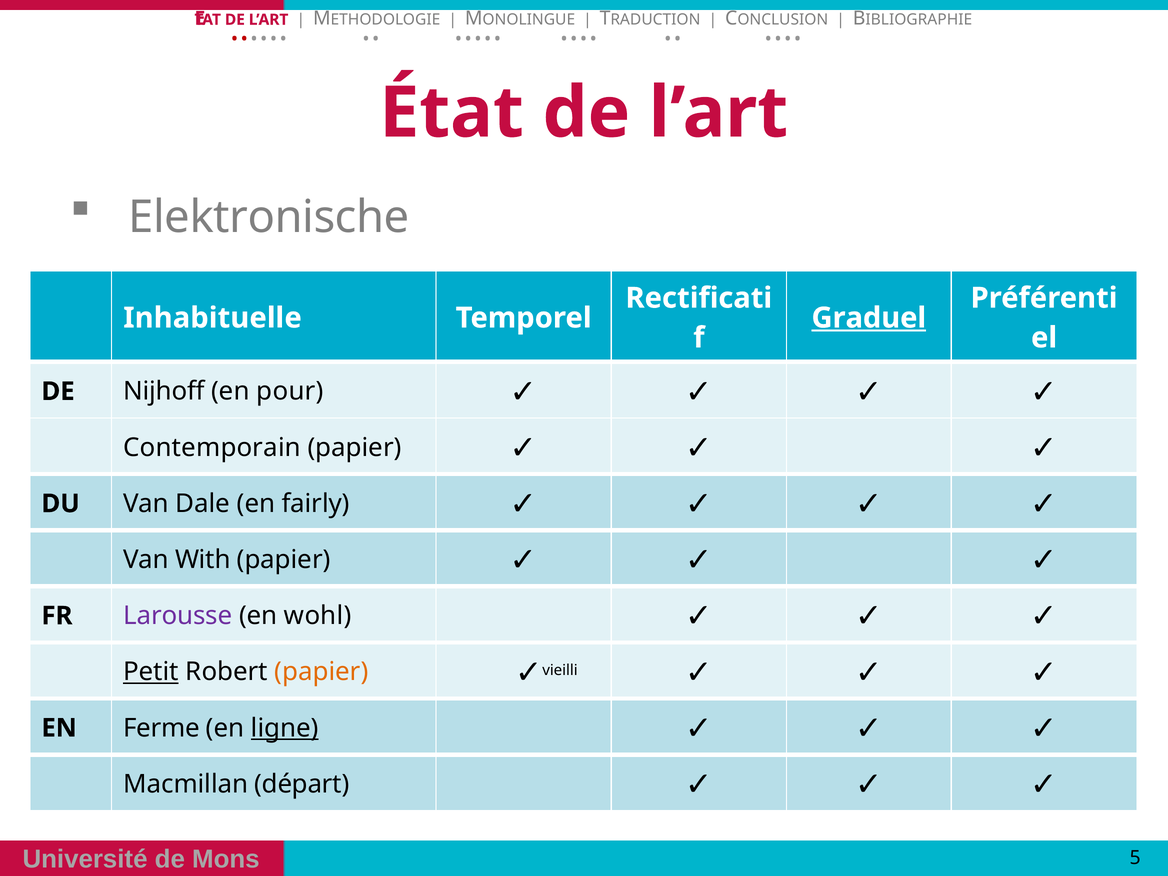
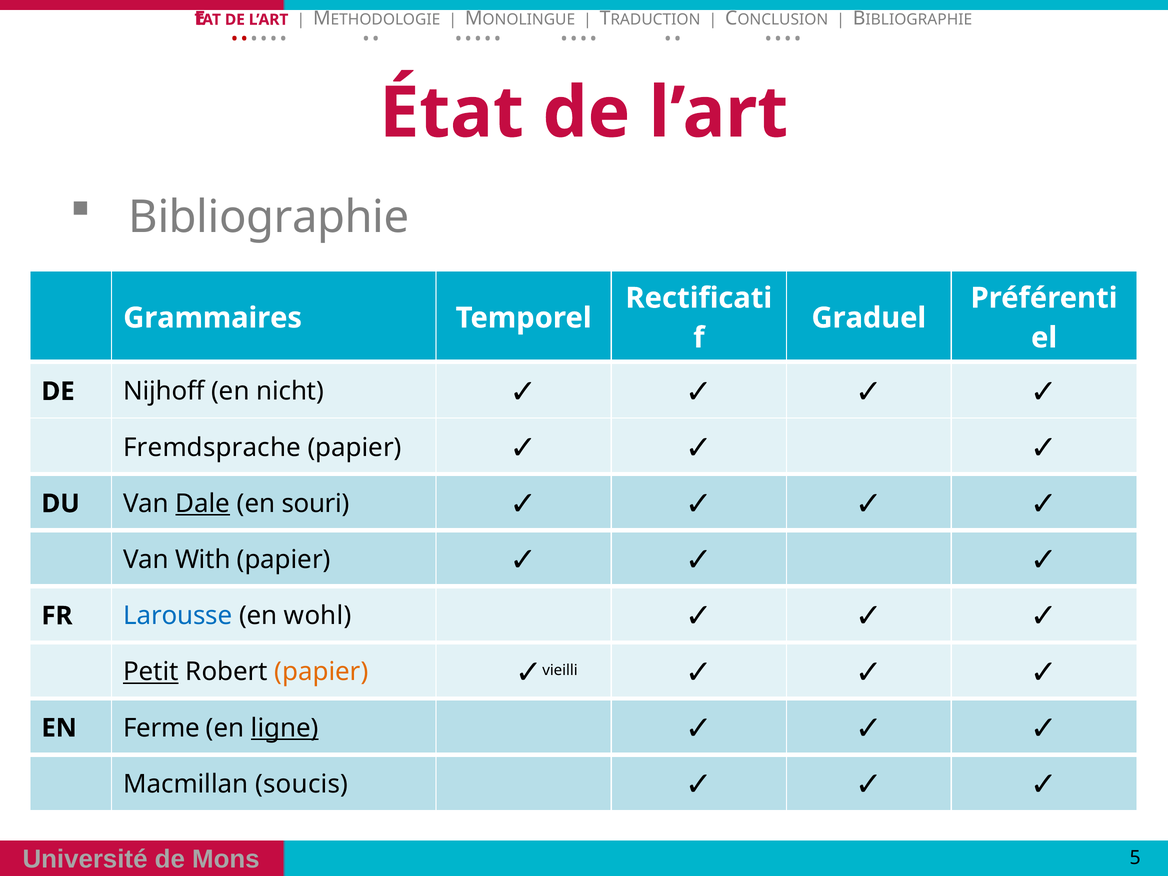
Elektronische at (269, 217): Elektronische -> Bibliographie
Inhabituelle: Inhabituelle -> Grammaires
Graduel underline: present -> none
pour: pour -> nicht
Contemporain: Contemporain -> Fremdsprache
Dale underline: none -> present
fairly: fairly -> souri
Larousse colour: purple -> blue
départ: départ -> soucis
